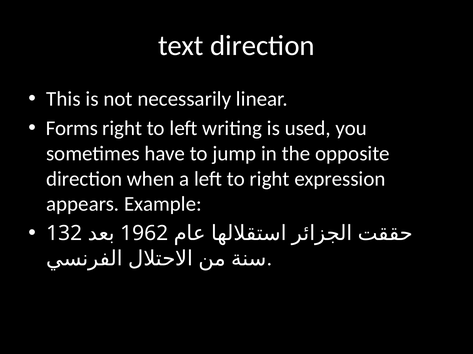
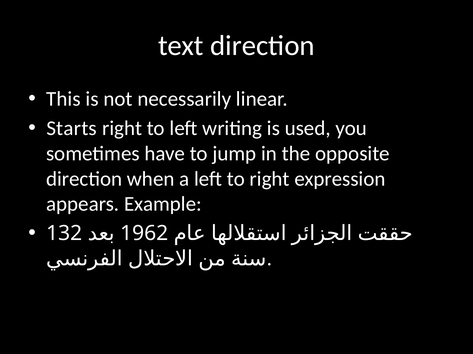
Forms: Forms -> Starts
